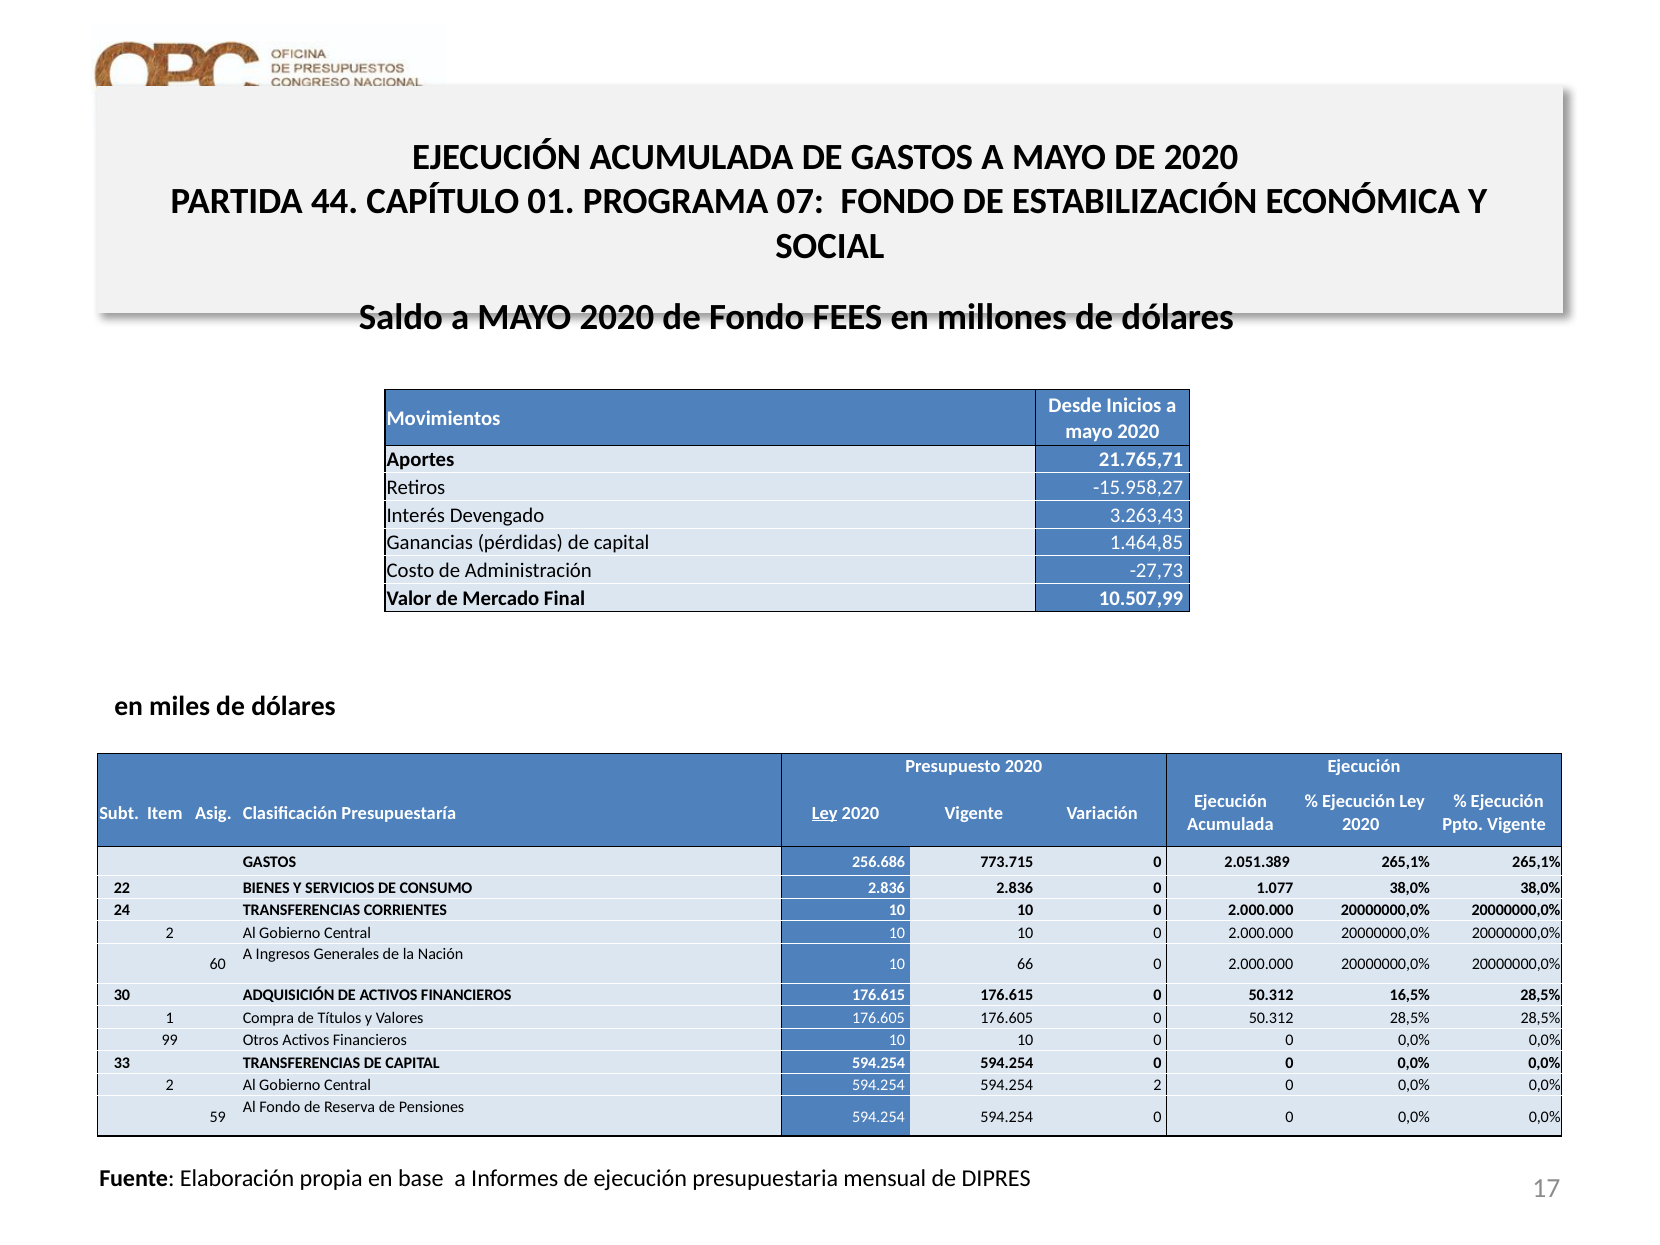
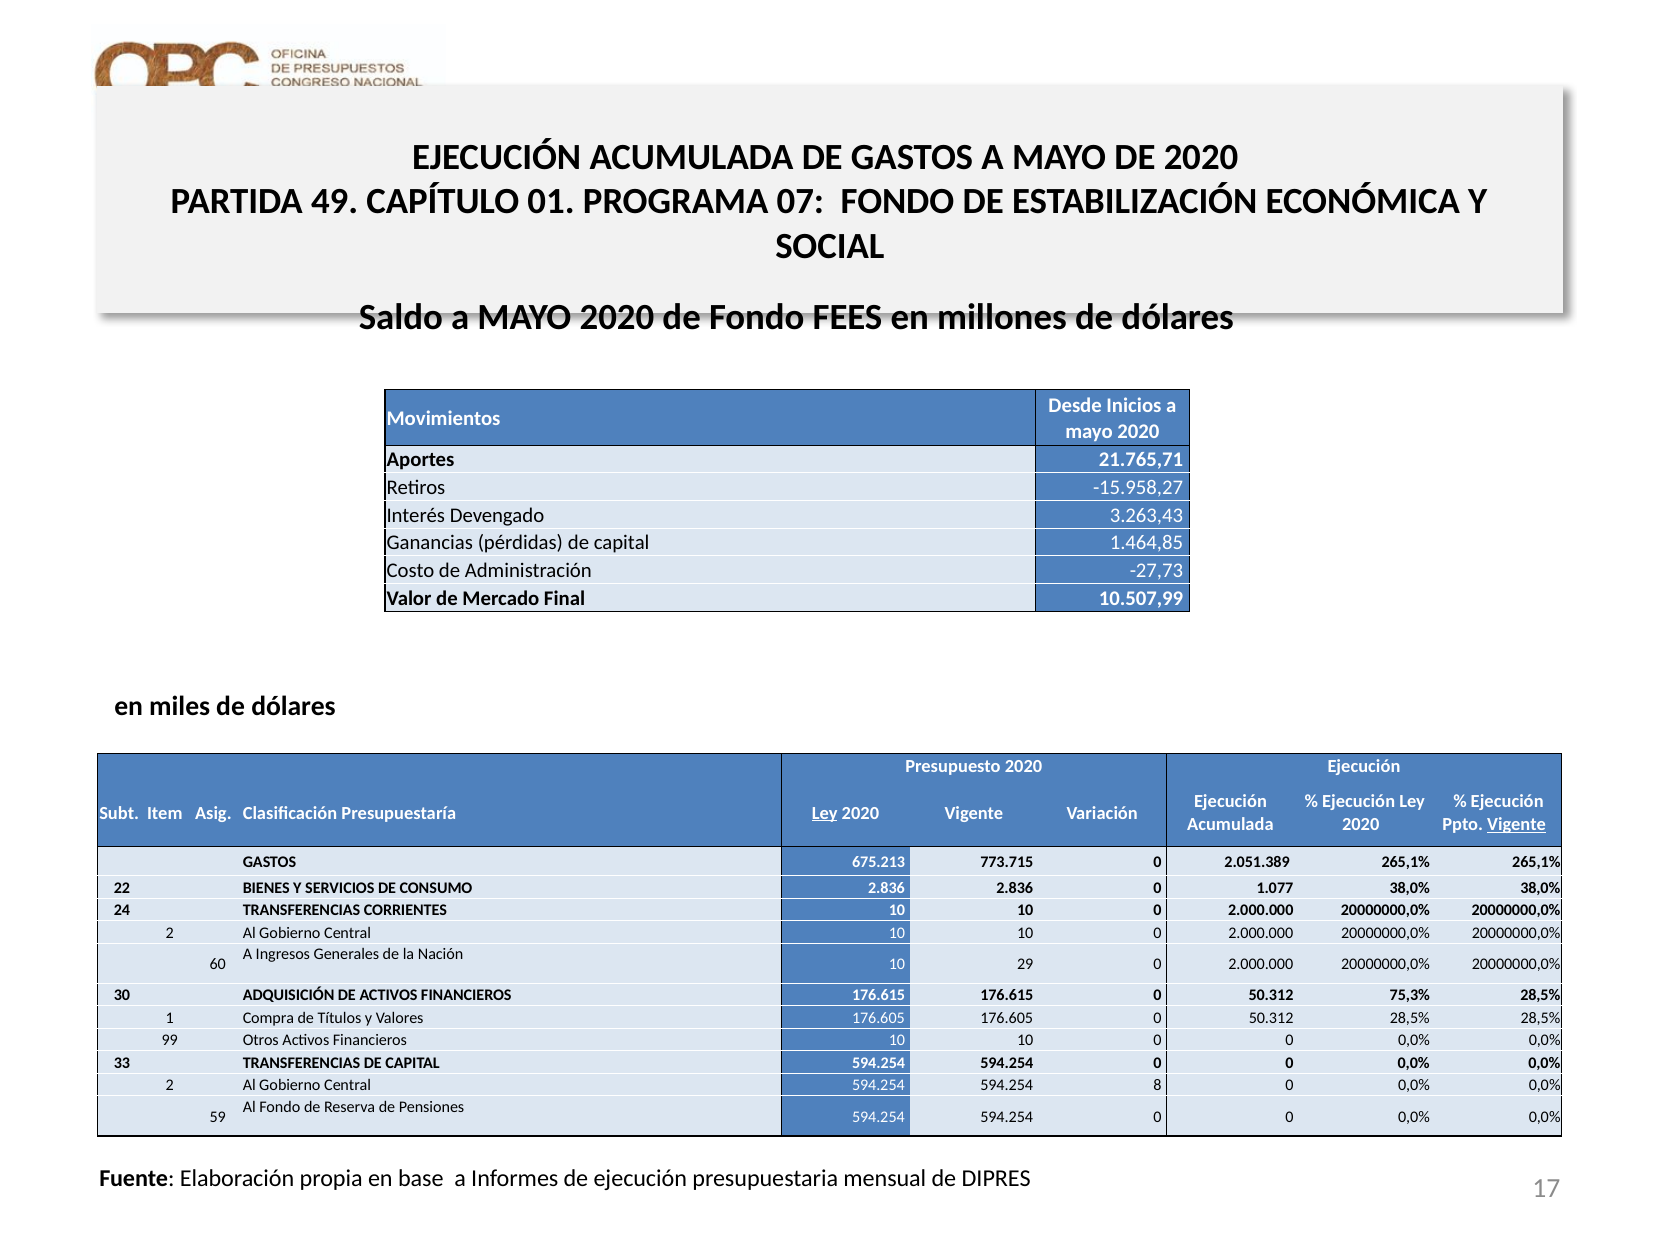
44: 44 -> 49
Vigente at (1517, 824) underline: none -> present
256.686: 256.686 -> 675.213
66: 66 -> 29
16,5%: 16,5% -> 75,3%
594.254 2: 2 -> 8
